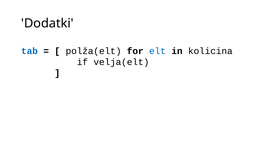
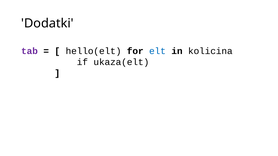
tab colour: blue -> purple
polža(elt: polža(elt -> hello(elt
velja(elt: velja(elt -> ukaza(elt
